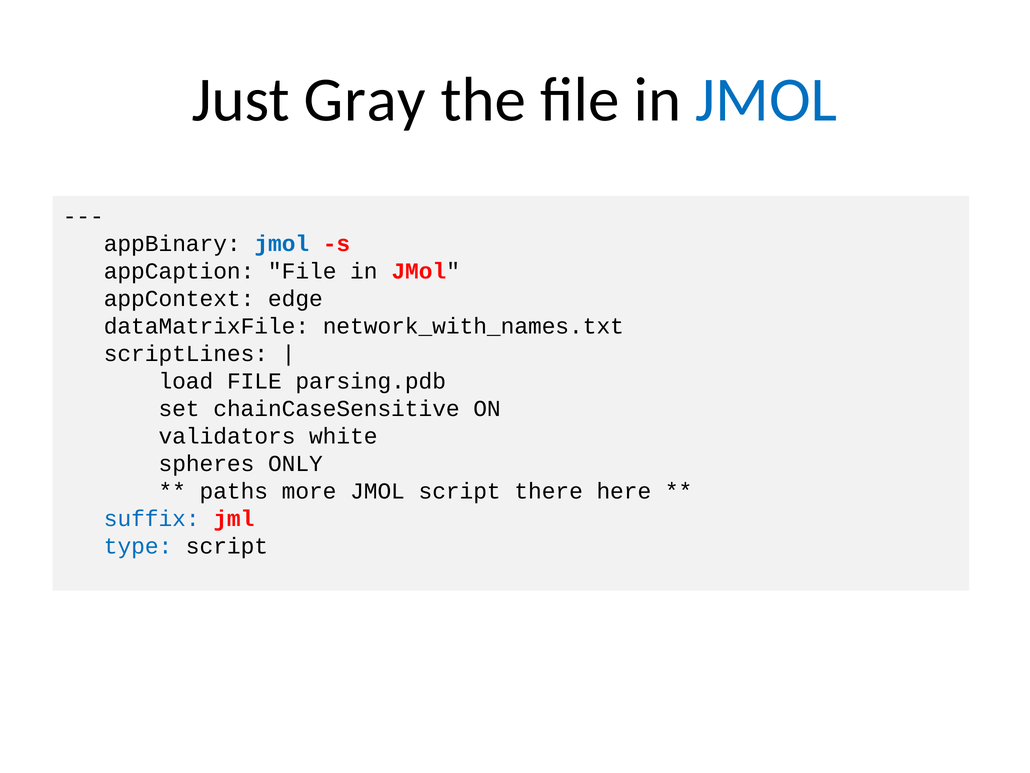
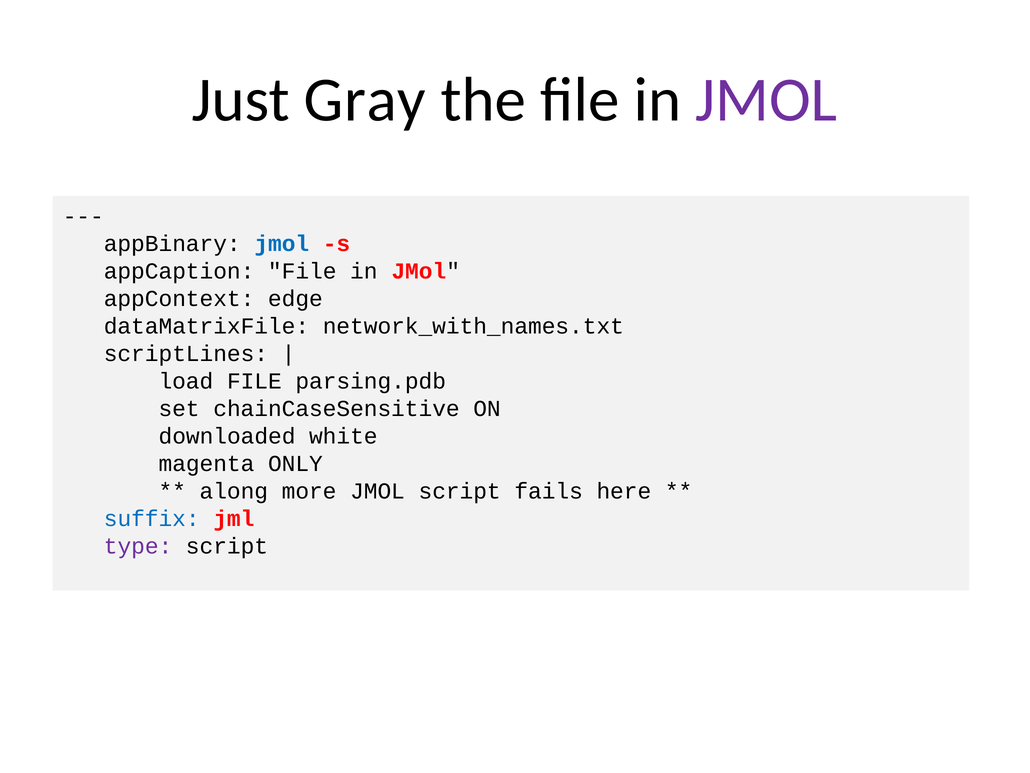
JMOL at (766, 100) colour: blue -> purple
validators: validators -> downloaded
spheres: spheres -> magenta
paths: paths -> along
there: there -> fails
type colour: blue -> purple
